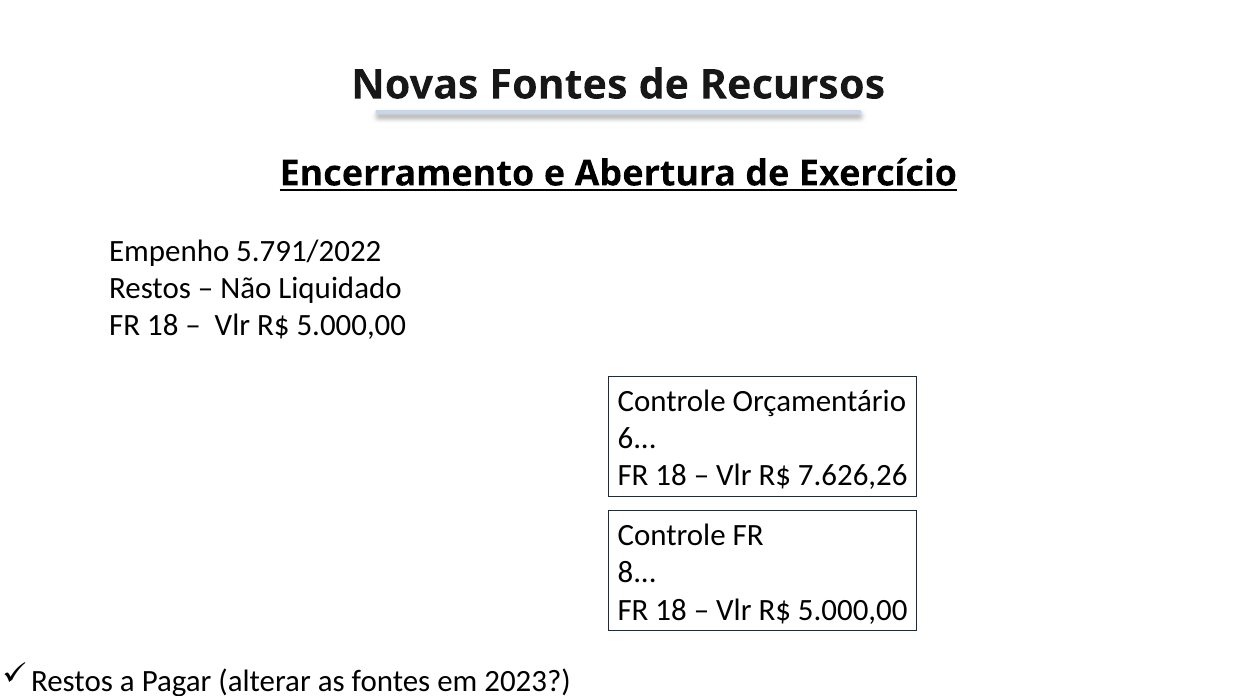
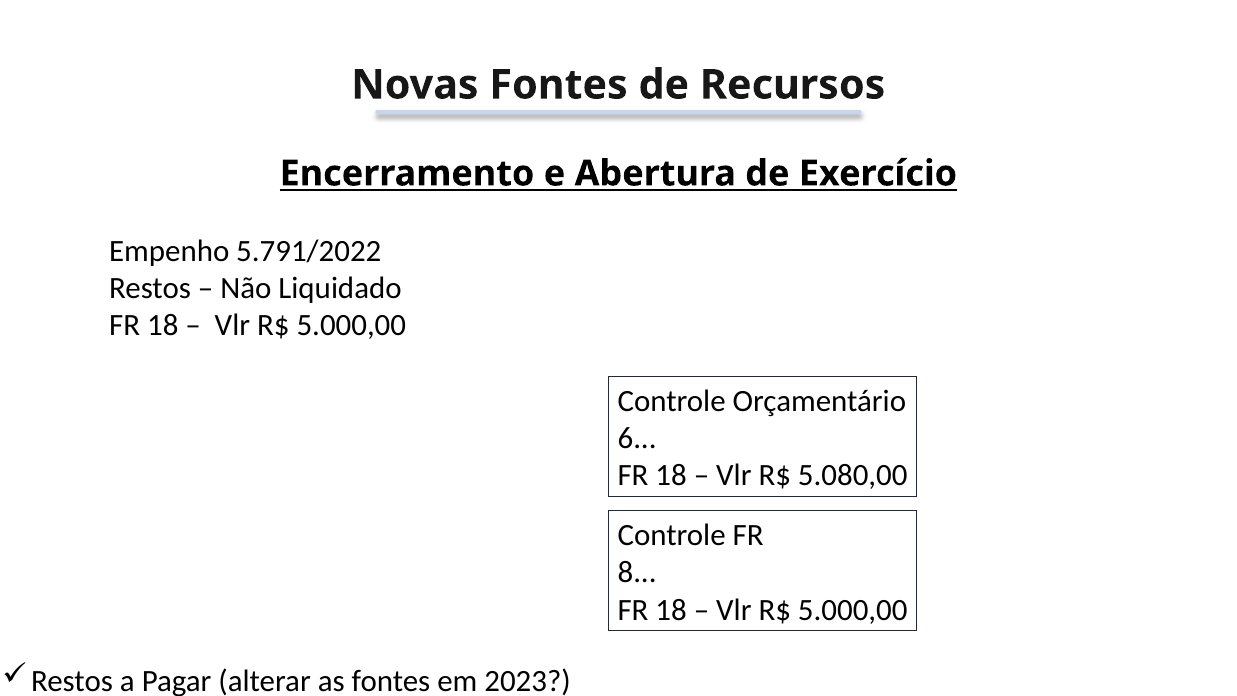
7.626,26: 7.626,26 -> 5.080,00
